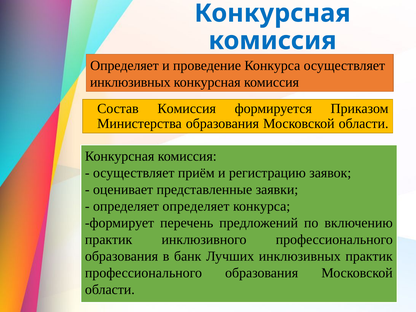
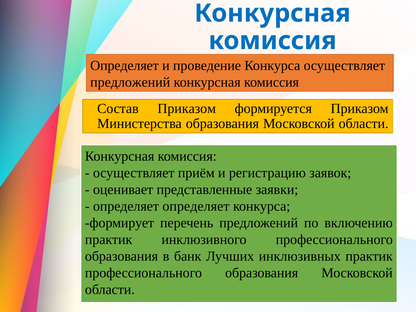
инклюзивных at (130, 82): инклюзивных -> предложений
Состав Комиссия: Комиссия -> Приказом
